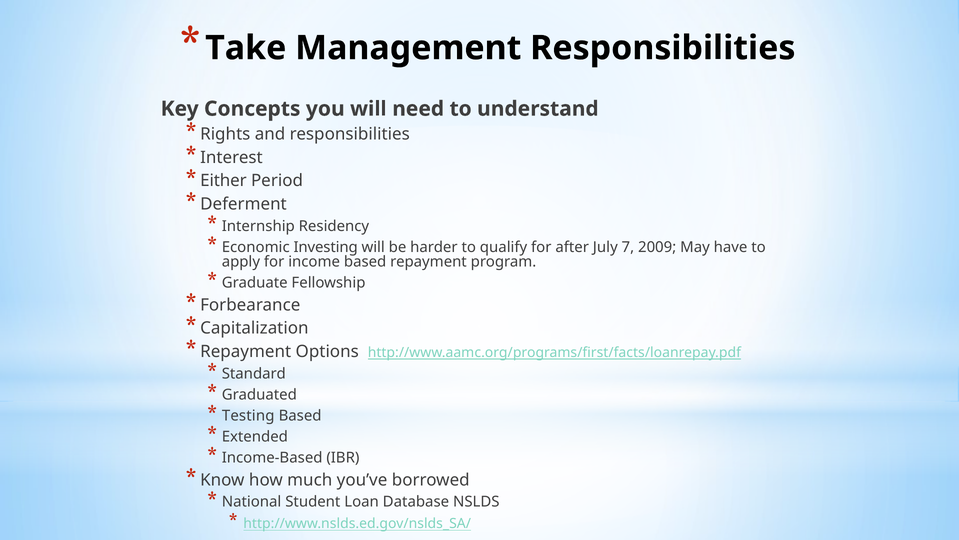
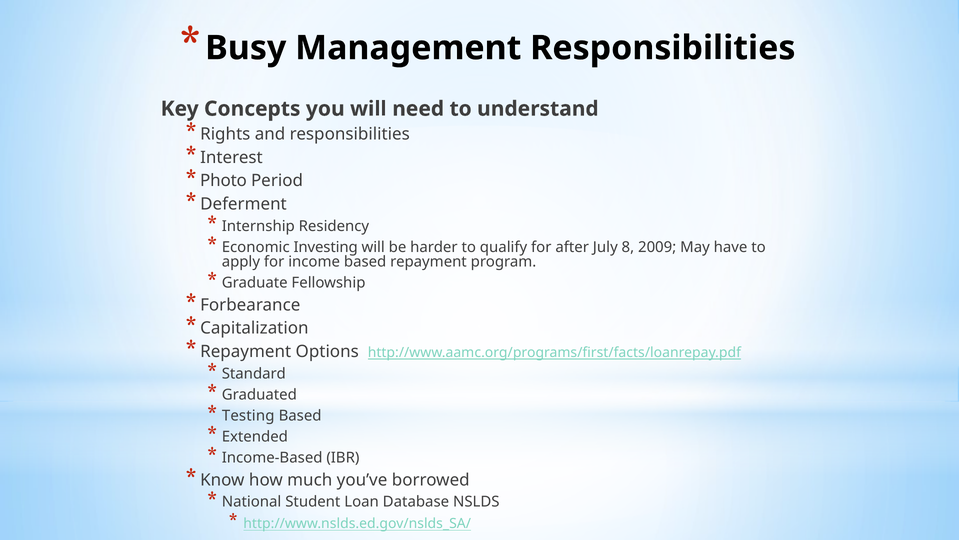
Take: Take -> Busy
Either: Either -> Photo
7: 7 -> 8
